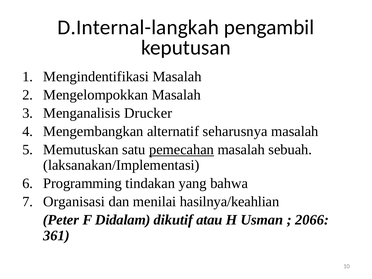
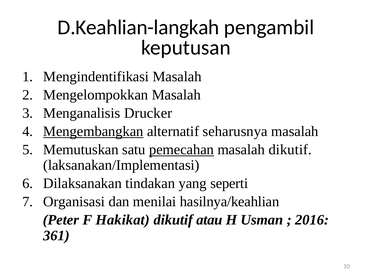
D.Internal-langkah: D.Internal-langkah -> D.Keahlian-langkah
Mengembangkan underline: none -> present
masalah sebuah: sebuah -> dikutif
Programming: Programming -> Dilaksanakan
bahwa: bahwa -> seperti
Didalam: Didalam -> Hakikat
2066: 2066 -> 2016
